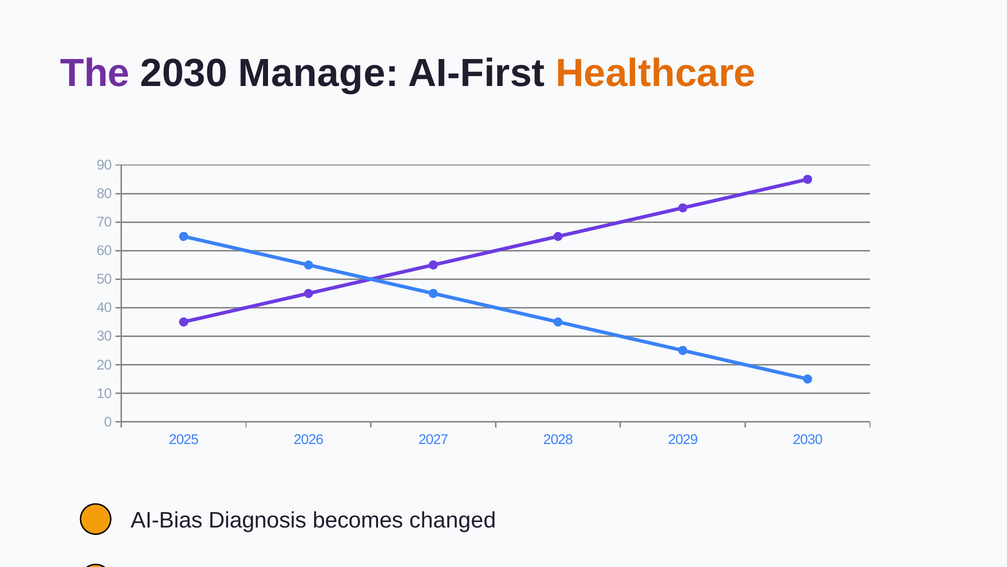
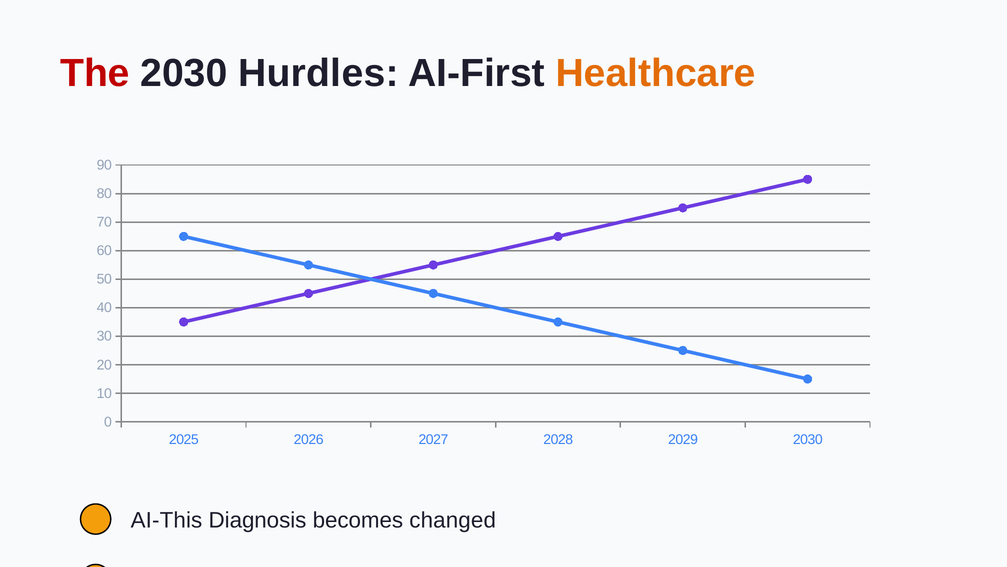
The colour: purple -> red
Manage: Manage -> Hurdles
AI‑Bias: AI‑Bias -> AI‑This
